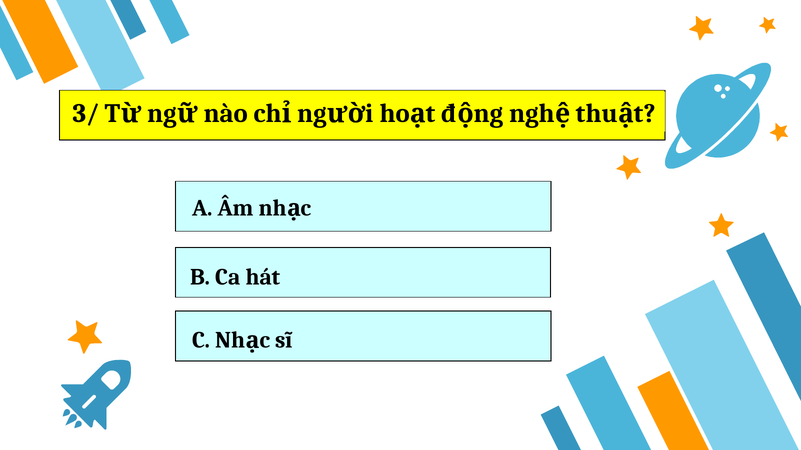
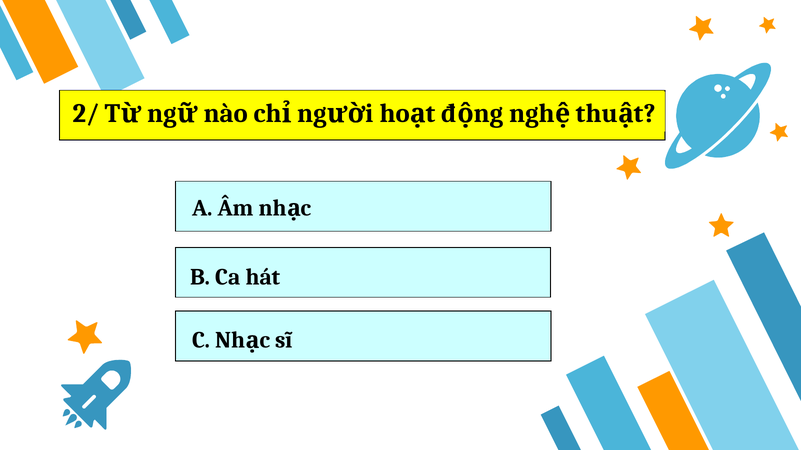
3/: 3/ -> 2/
